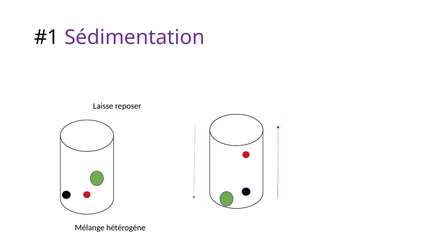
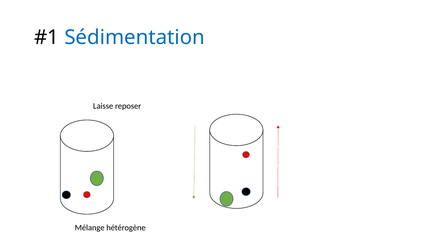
Sédimentation colour: purple -> blue
